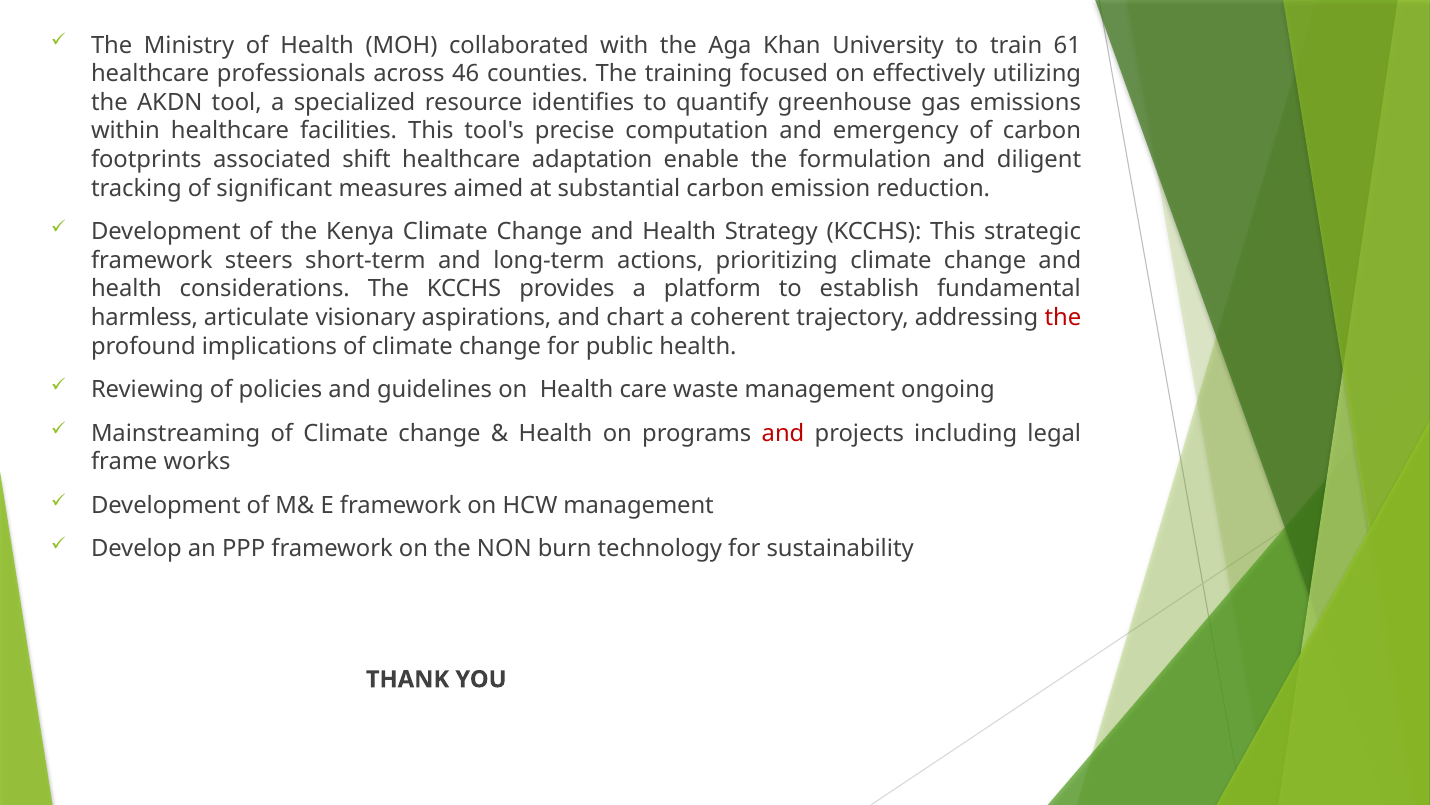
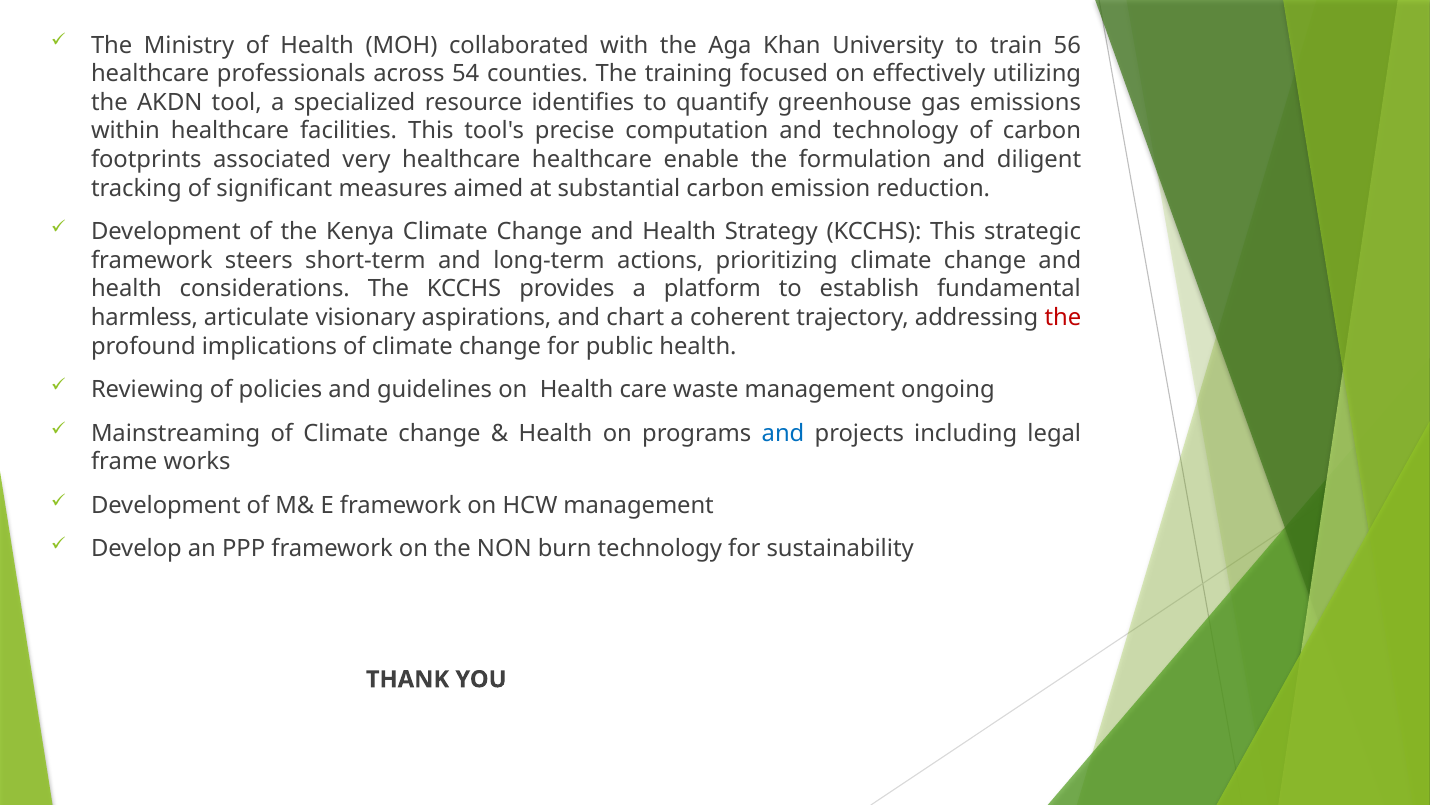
61: 61 -> 56
46: 46 -> 54
and emergency: emergency -> technology
shift: shift -> very
healthcare adaptation: adaptation -> healthcare
and at (783, 433) colour: red -> blue
